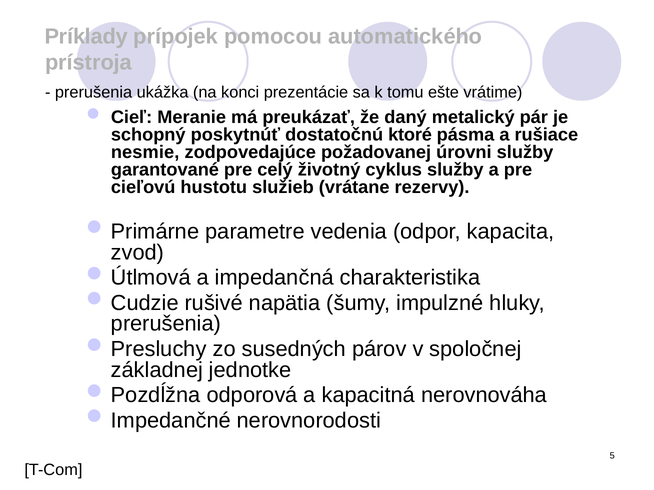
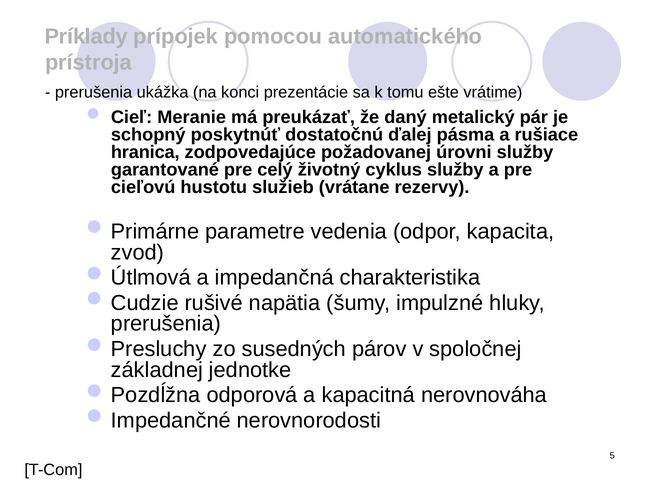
ktoré: ktoré -> ďalej
nesmie: nesmie -> hranica
